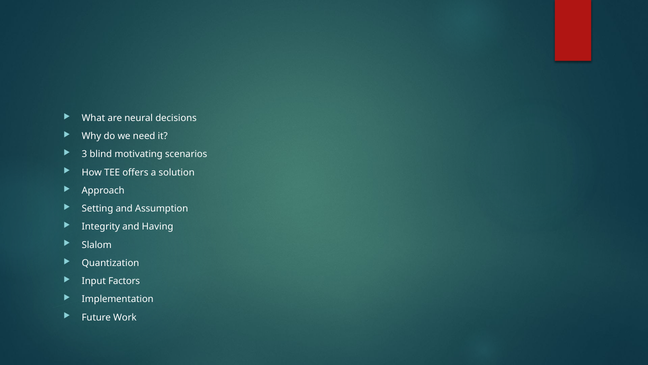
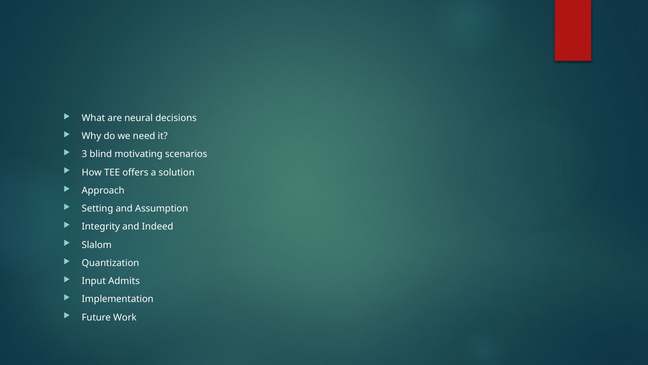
Having: Having -> Indeed
Factors: Factors -> Admits
